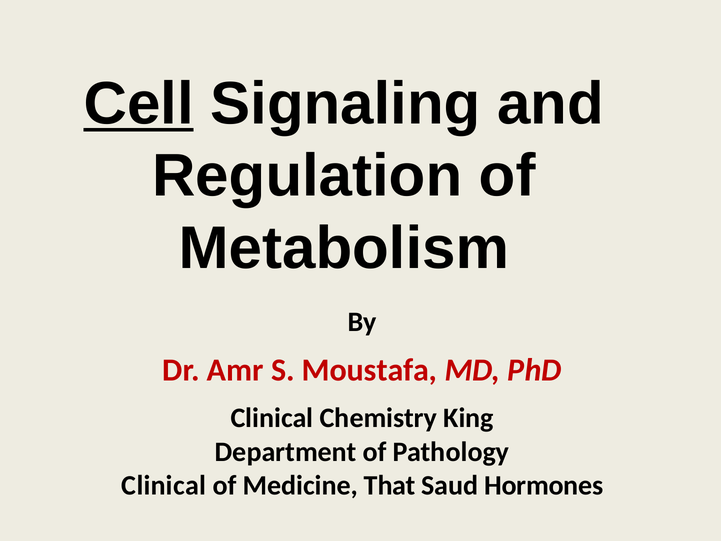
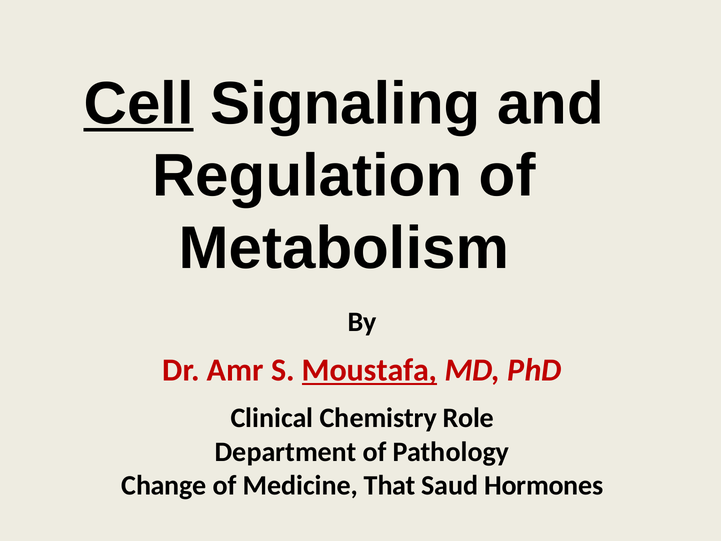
Moustafa underline: none -> present
King: King -> Role
Clinical at (164, 485): Clinical -> Change
